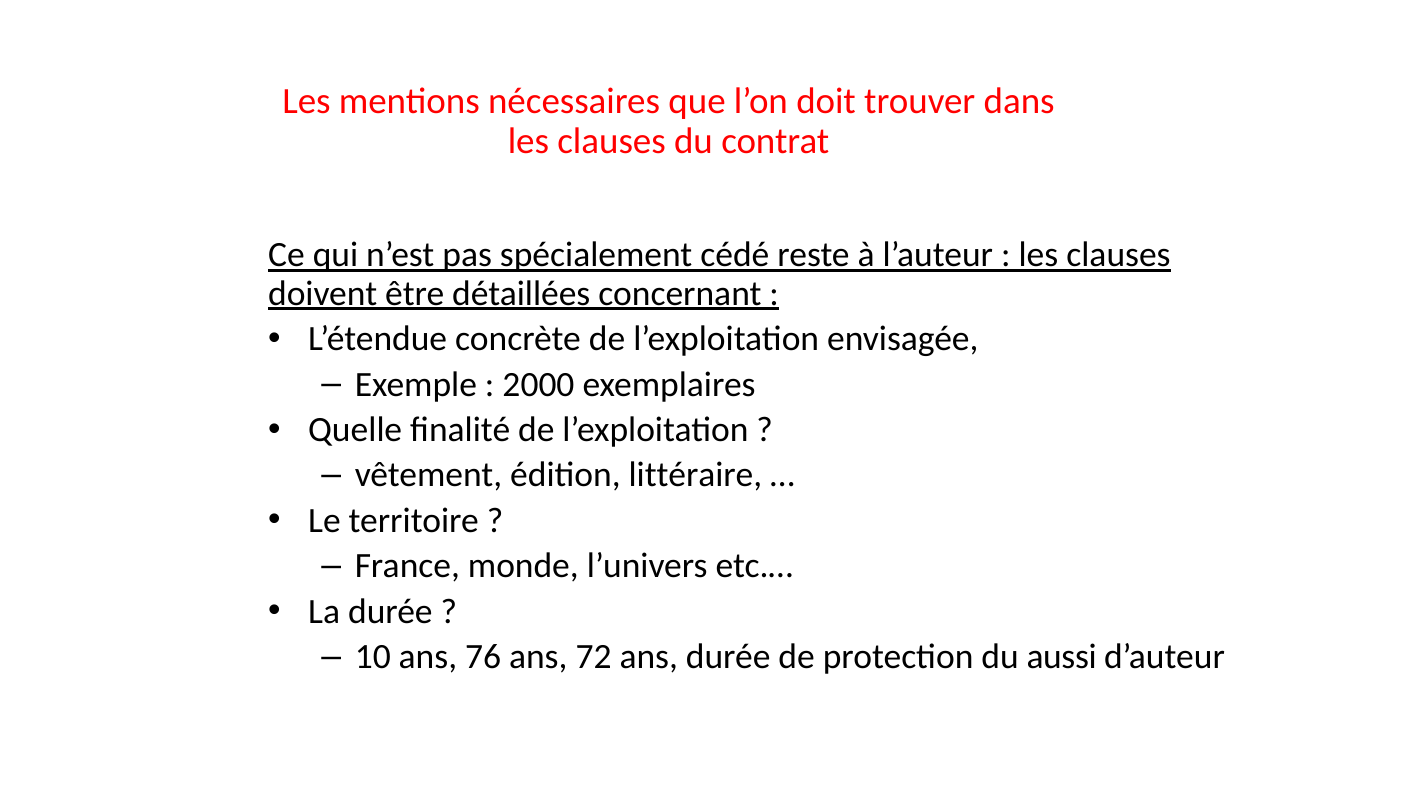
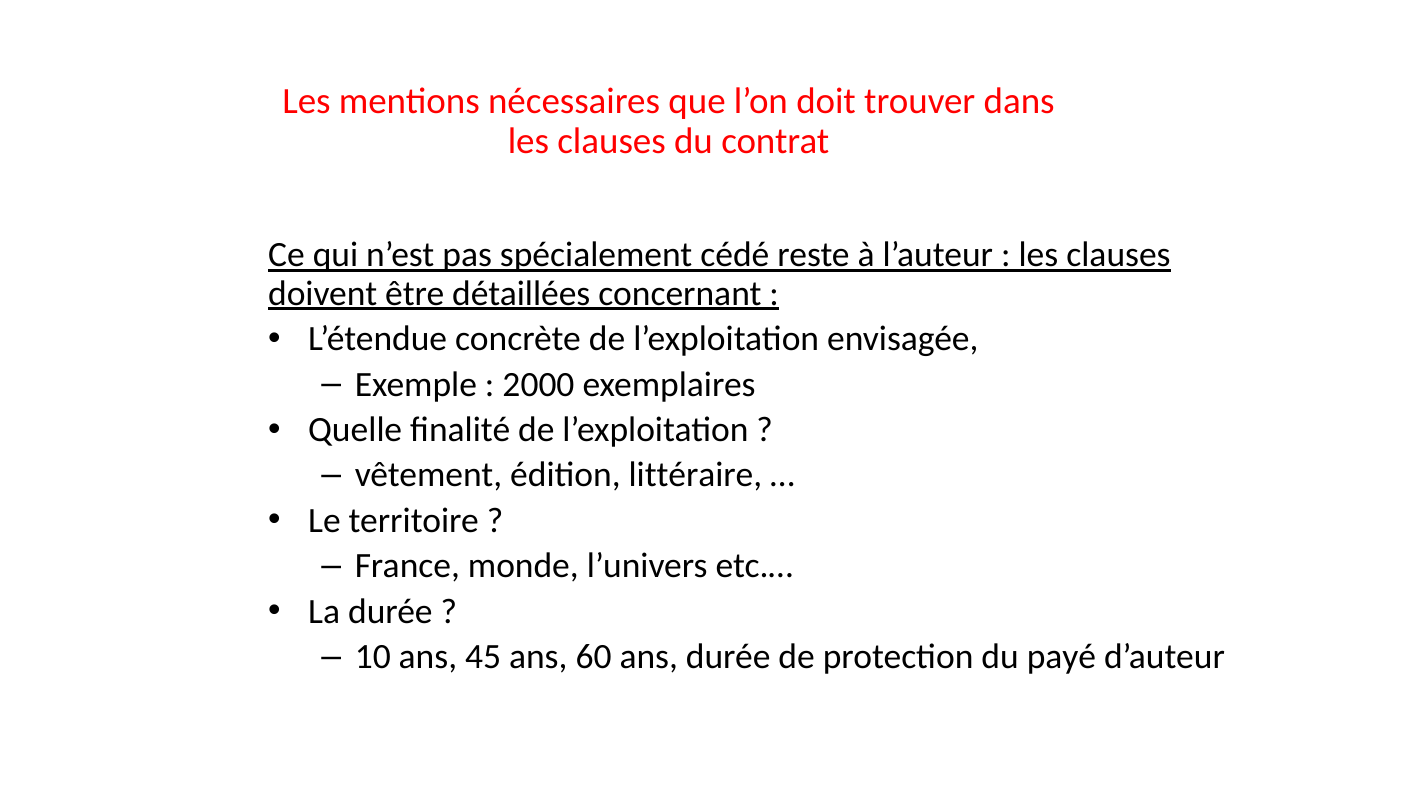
76: 76 -> 45
72: 72 -> 60
aussi: aussi -> payé
